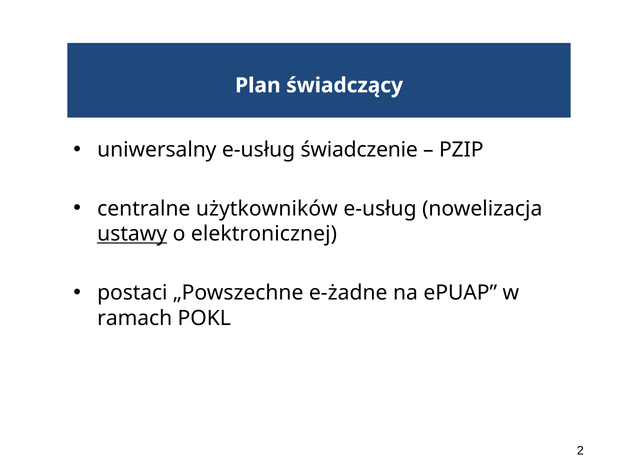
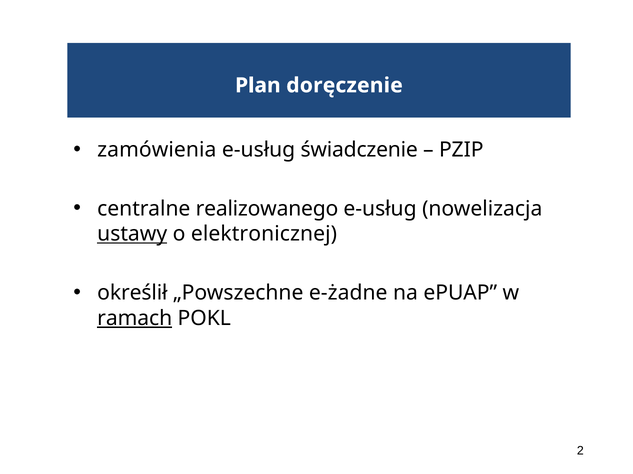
świadczący: świadczący -> doręczenie
uniwersalny: uniwersalny -> zamówienia
użytkowników: użytkowników -> realizowanego
postaci: postaci -> określił
ramach underline: none -> present
